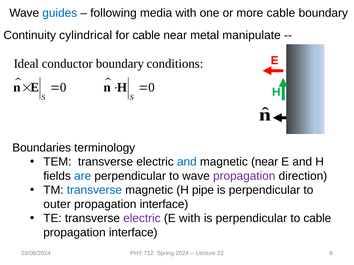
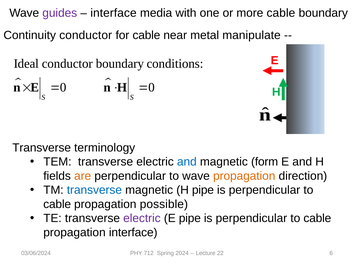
guides colour: blue -> purple
following at (113, 13): following -> interface
Continuity cylindrical: cylindrical -> conductor
Boundaries at (42, 148): Boundaries -> Transverse
magnetic near: near -> form
are colour: blue -> orange
propagation at (244, 176) colour: purple -> orange
outer at (57, 205): outer -> cable
interface at (164, 205): interface -> possible
E with: with -> pipe
